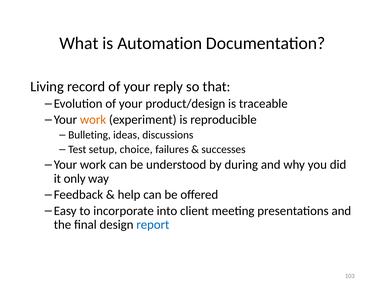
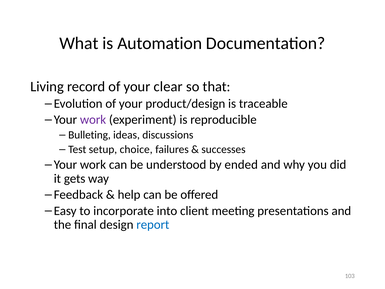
reply: reply -> clear
work at (93, 120) colour: orange -> purple
during: during -> ended
only: only -> gets
